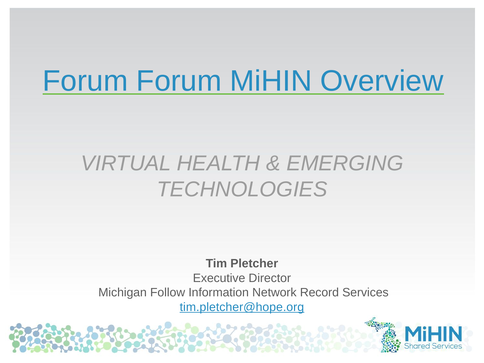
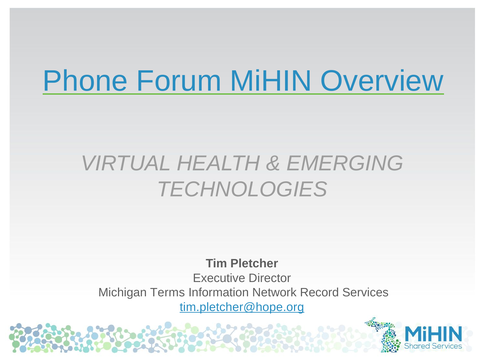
Forum at (85, 81): Forum -> Phone
Follow: Follow -> Terms
